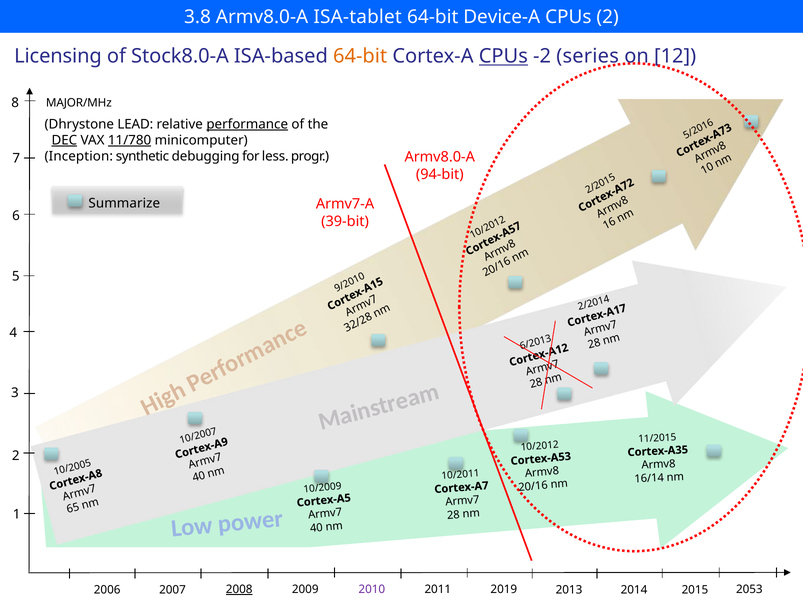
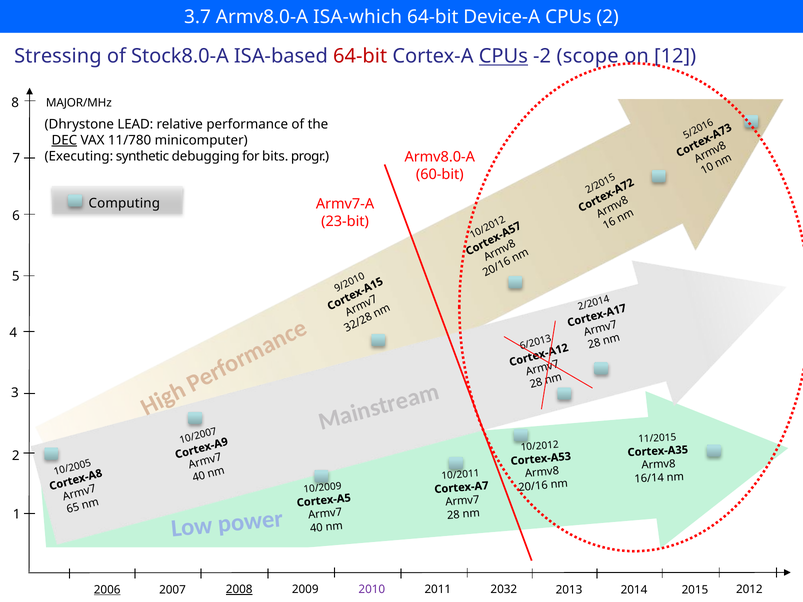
3.8: 3.8 -> 3.7
ISA-tablet: ISA-tablet -> ISA-which
Licensing: Licensing -> Stressing
64-bit at (360, 56) colour: orange -> red
series: series -> scope
performance underline: present -> none
11/780 underline: present -> none
Inception: Inception -> Executing
less: less -> bits
94-bit: 94-bit -> 60-bit
Summarize: Summarize -> Computing
39-bit: 39-bit -> 23-bit
2019: 2019 -> 2032
2053: 2053 -> 2012
2006 underline: none -> present
